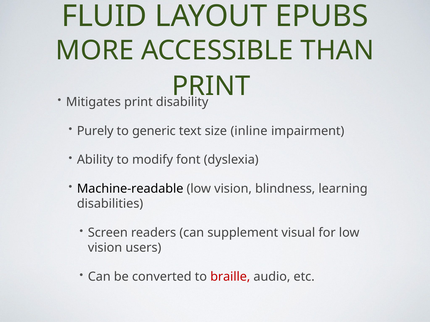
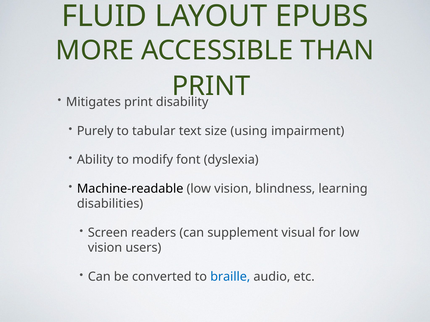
generic: generic -> tabular
inline: inline -> using
braille colour: red -> blue
